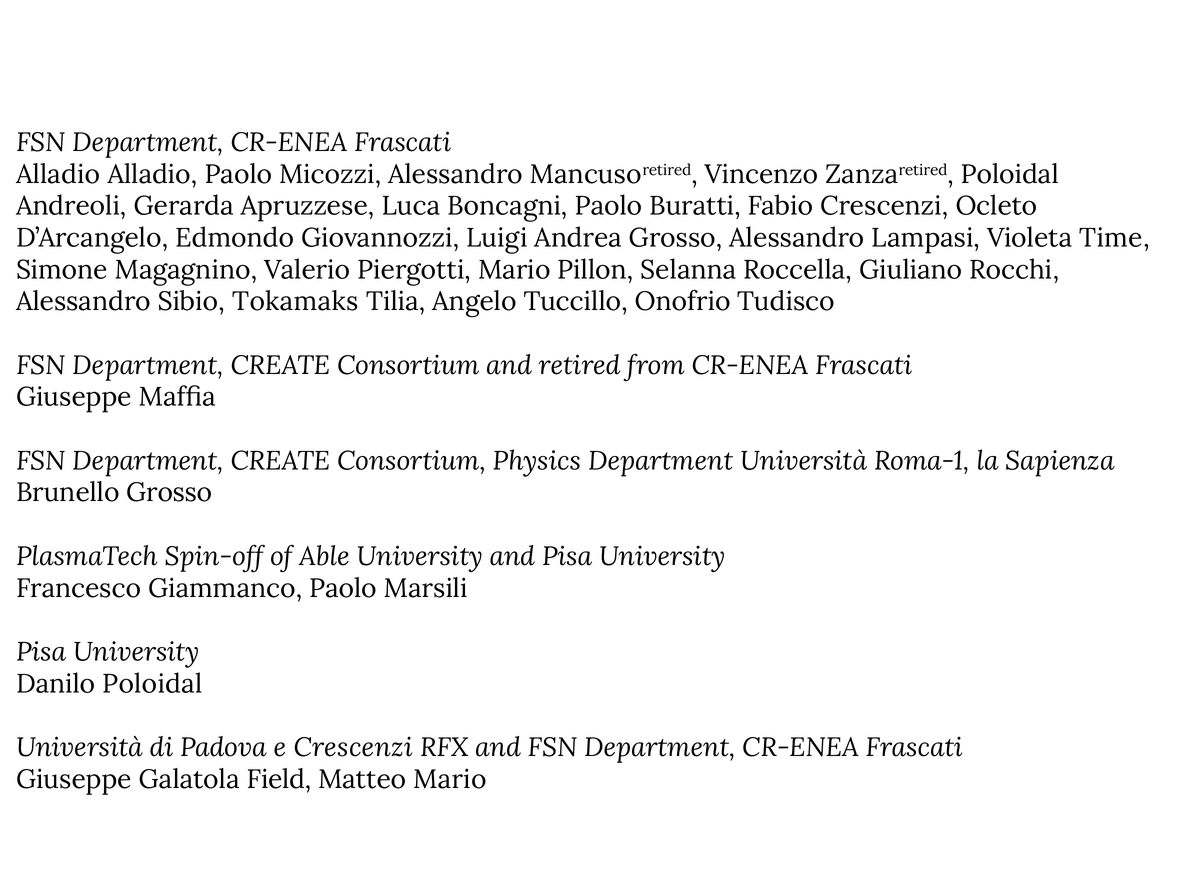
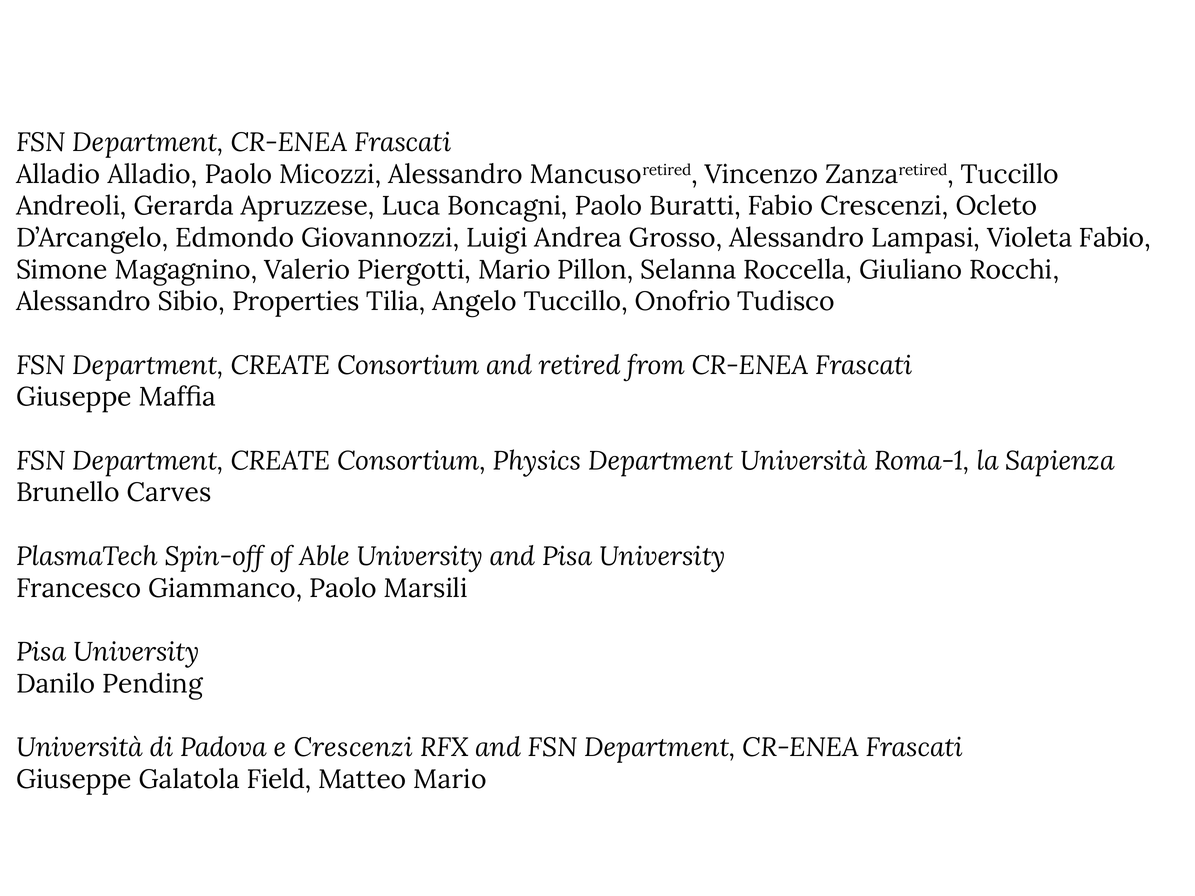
Zanzaretired Poloidal: Poloidal -> Tuccillo
Violeta Time: Time -> Fabio
Tokamaks: Tokamaks -> Properties
Brunello Grosso: Grosso -> Carves
Danilo Poloidal: Poloidal -> Pending
